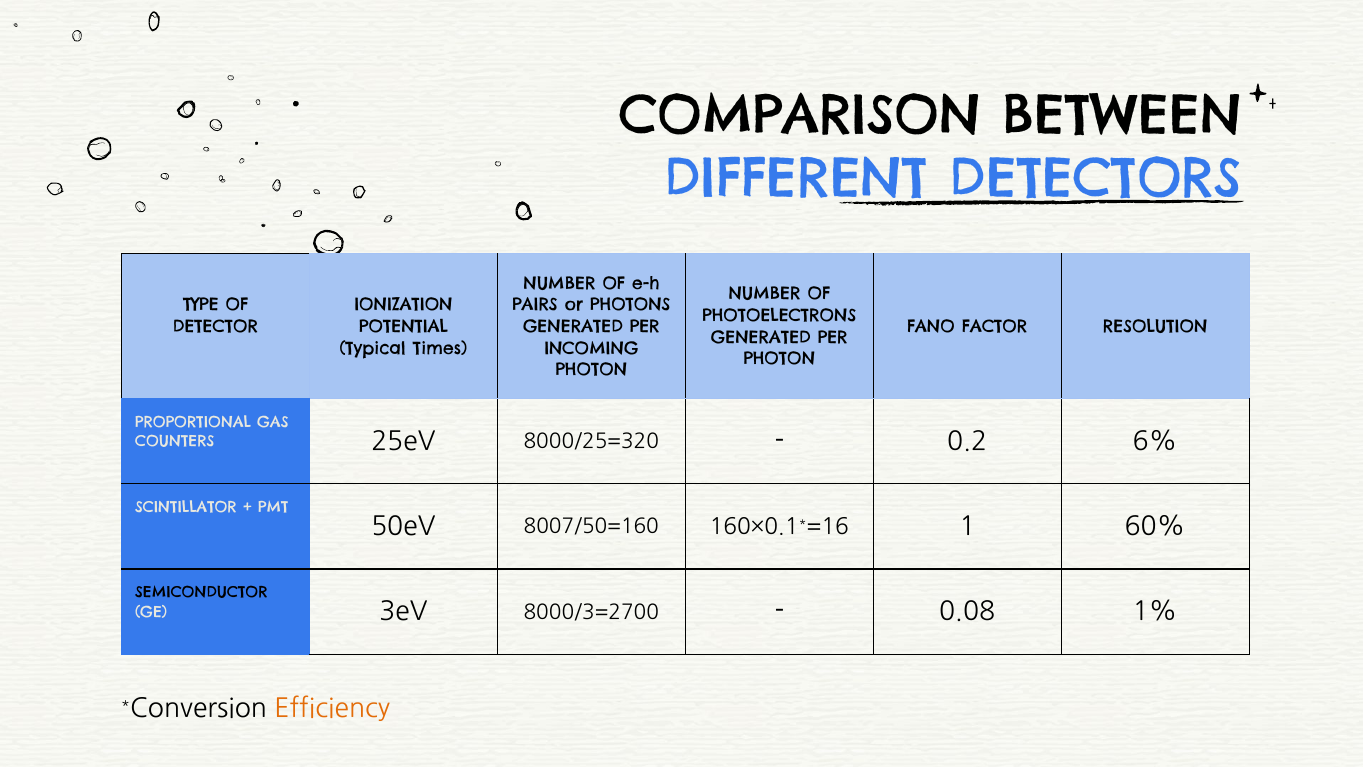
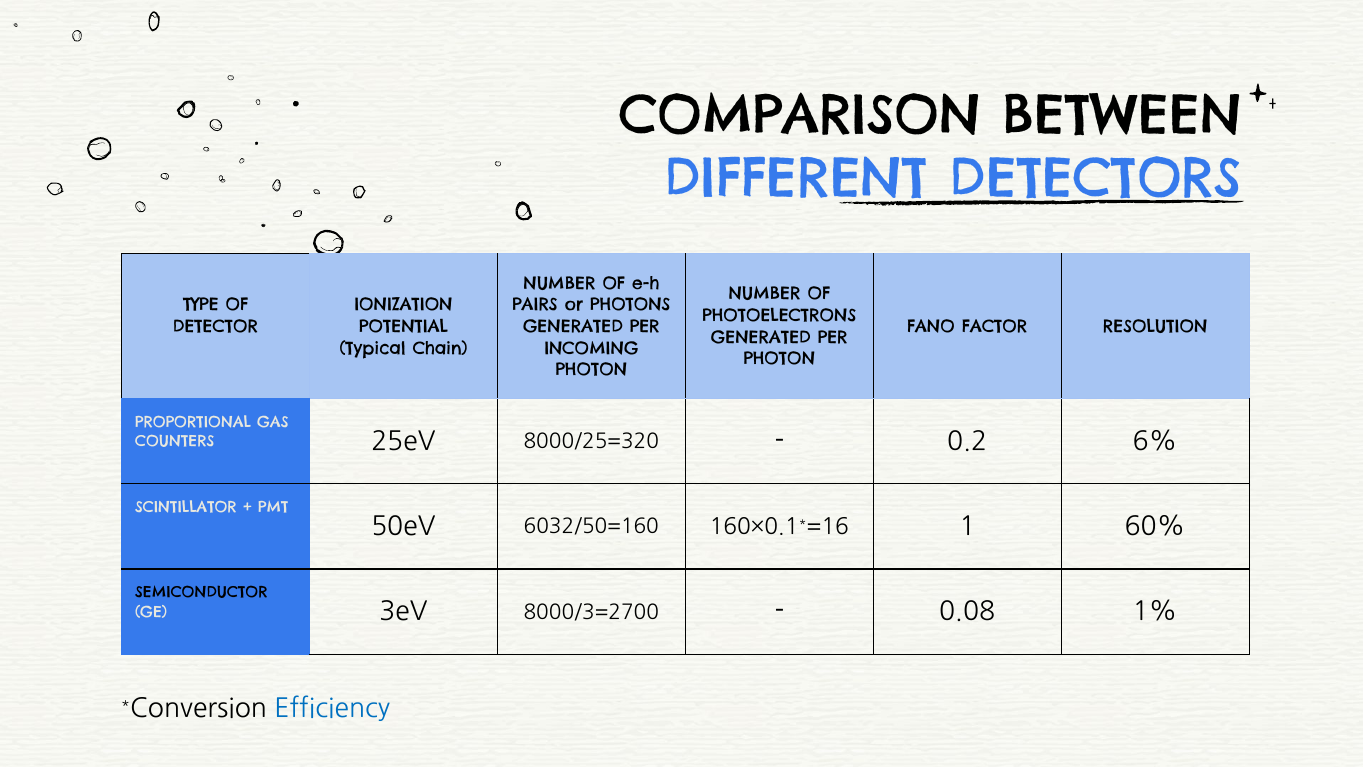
Times: Times -> Chain
8007/50=160: 8007/50=160 -> 6032/50=160
Efficiency colour: orange -> blue
